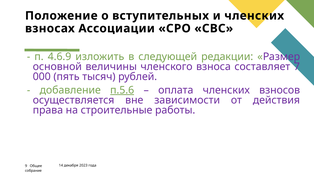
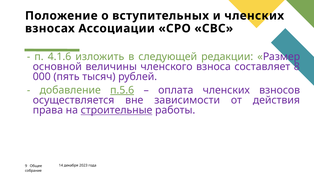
4.6.9: 4.6.9 -> 4.1.6
7: 7 -> 8
строительные underline: none -> present
